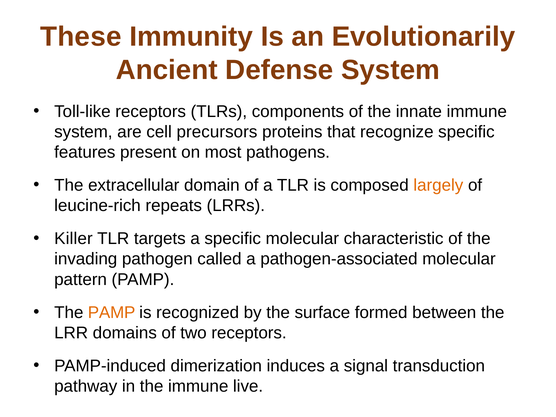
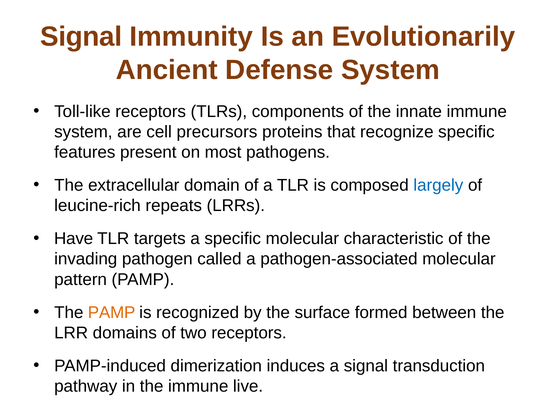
These at (81, 37): These -> Signal
largely colour: orange -> blue
Killer: Killer -> Have
